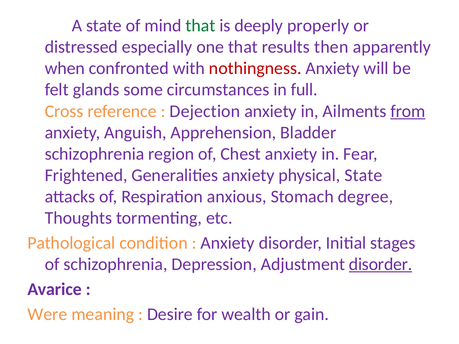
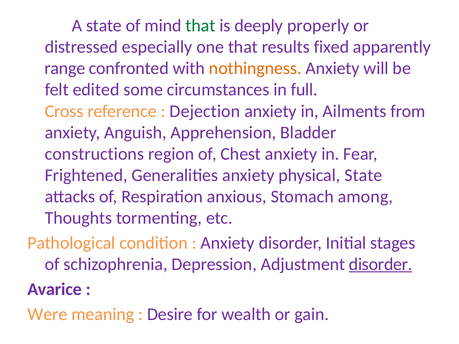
then: then -> fixed
when: when -> range
nothingness colour: red -> orange
glands: glands -> edited
from underline: present -> none
schizophrenia at (95, 154): schizophrenia -> constructions
degree: degree -> among
